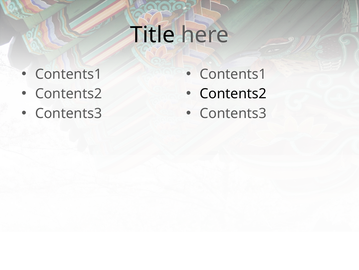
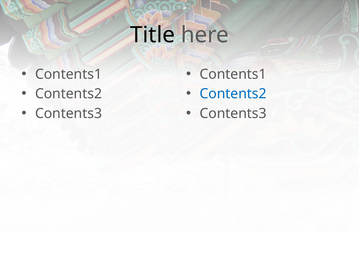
Contents2 at (233, 94) colour: black -> blue
